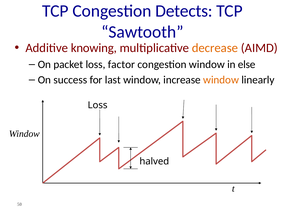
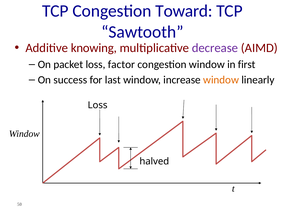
Detects: Detects -> Toward
decrease colour: orange -> purple
else: else -> first
